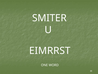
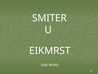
EIMRRST: EIMRRST -> EIKMRST
